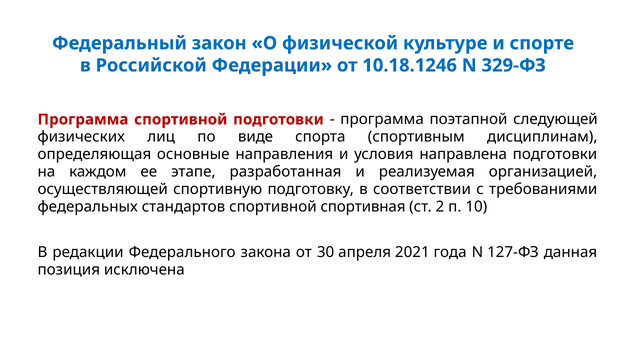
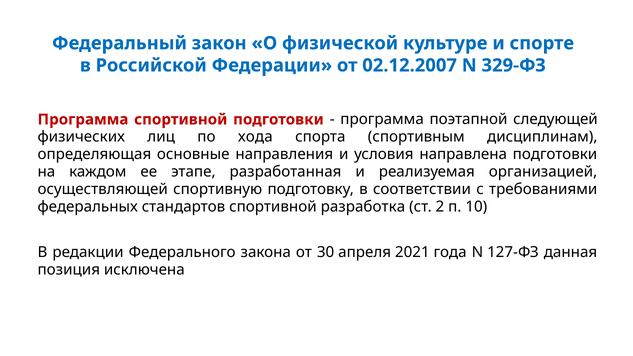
10.18.1246: 10.18.1246 -> 02.12.2007
виде: виде -> хода
спортивная: спортивная -> разработка
